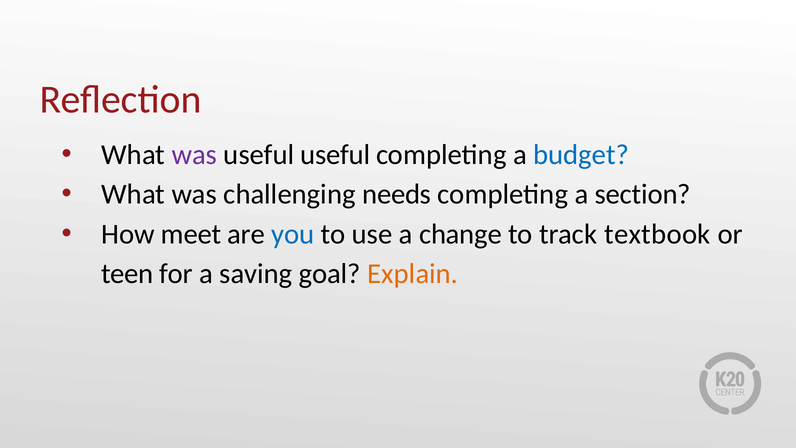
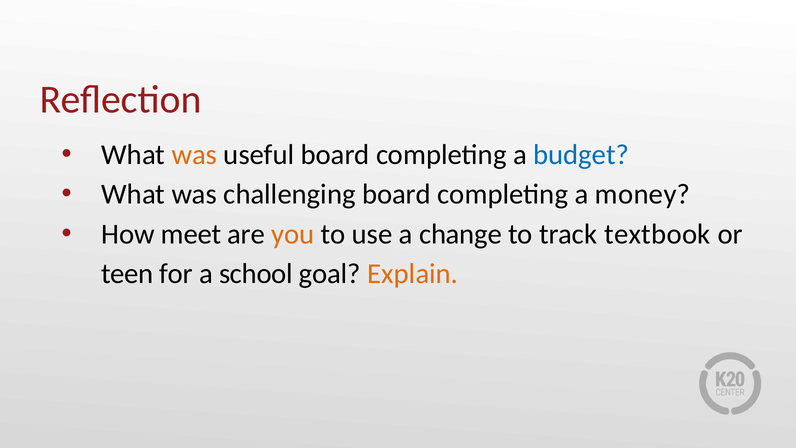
was at (194, 155) colour: purple -> orange
useful useful: useful -> board
challenging needs: needs -> board
section: section -> money
you colour: blue -> orange
saving: saving -> school
